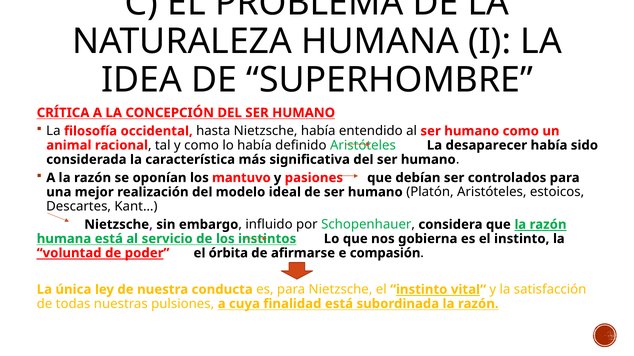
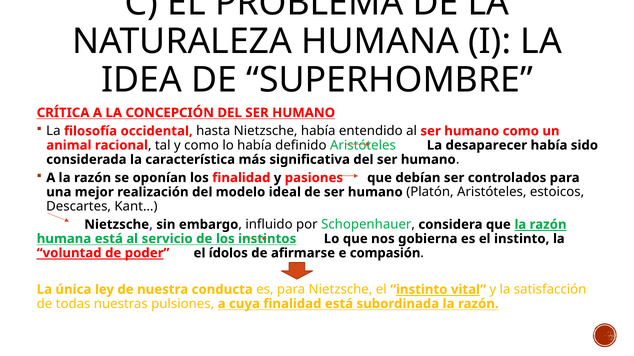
los mantuvo: mantuvo -> finalidad
órbita: órbita -> ídolos
